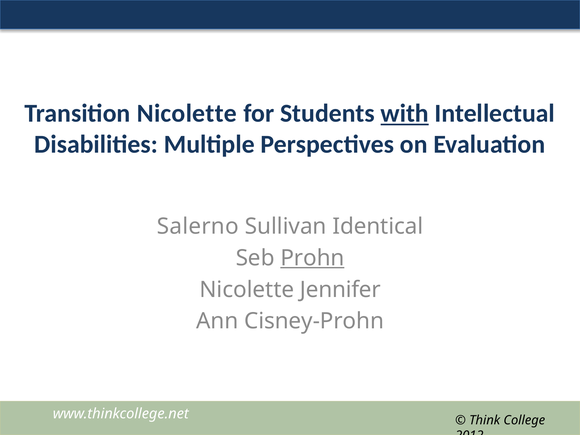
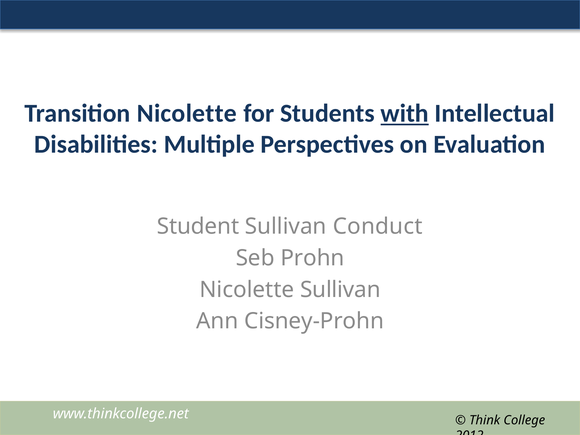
Salerno: Salerno -> Student
Identical: Identical -> Conduct
Prohn underline: present -> none
Nicolette Jennifer: Jennifer -> Sullivan
